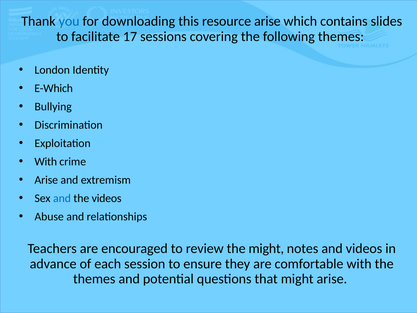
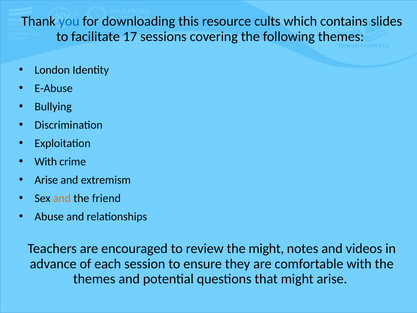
resource arise: arise -> cults
E-Which: E-Which -> E-Abuse
and at (62, 198) colour: blue -> orange
the videos: videos -> friend
